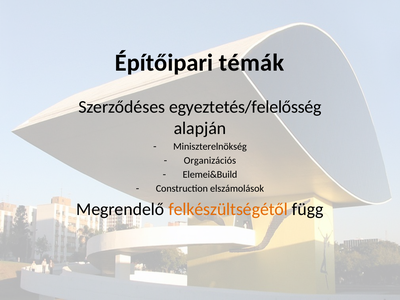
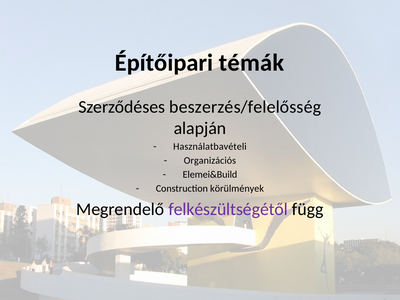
egyeztetés/felelősség: egyeztetés/felelősség -> beszerzés/felelősség
Miniszterelnökség: Miniszterelnökség -> Használatbavételi
elszámolások: elszámolások -> körülmények
felkészültségétől colour: orange -> purple
